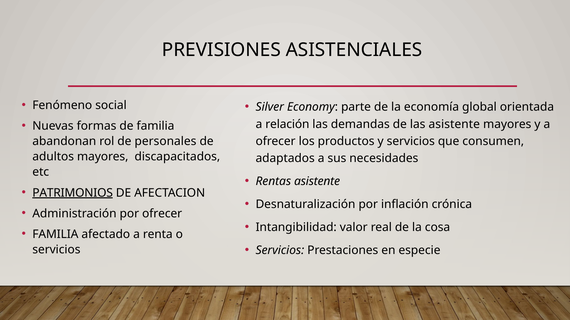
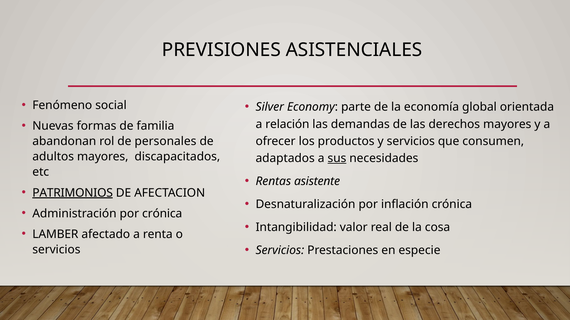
las asistente: asistente -> derechos
sus underline: none -> present
por ofrecer: ofrecer -> crónica
FAMILIA at (55, 235): FAMILIA -> LAMBER
